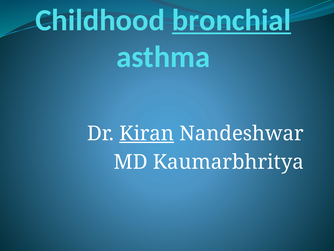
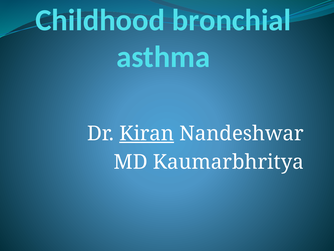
bronchial underline: present -> none
